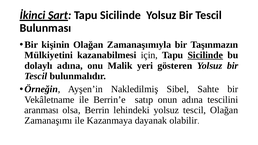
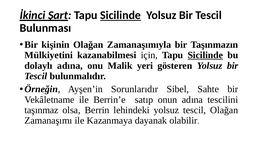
Sicilinde at (121, 15) underline: none -> present
Nakledilmiş: Nakledilmiş -> Sorunlarıdır
aranması: aranması -> taşınmaz
